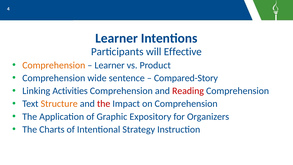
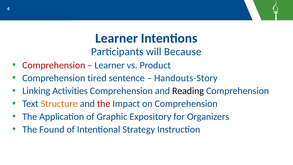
Effective: Effective -> Because
Comprehension at (54, 65) colour: orange -> red
wide: wide -> tired
Compared-Story: Compared-Story -> Handouts-Story
Reading colour: red -> black
Charts: Charts -> Found
